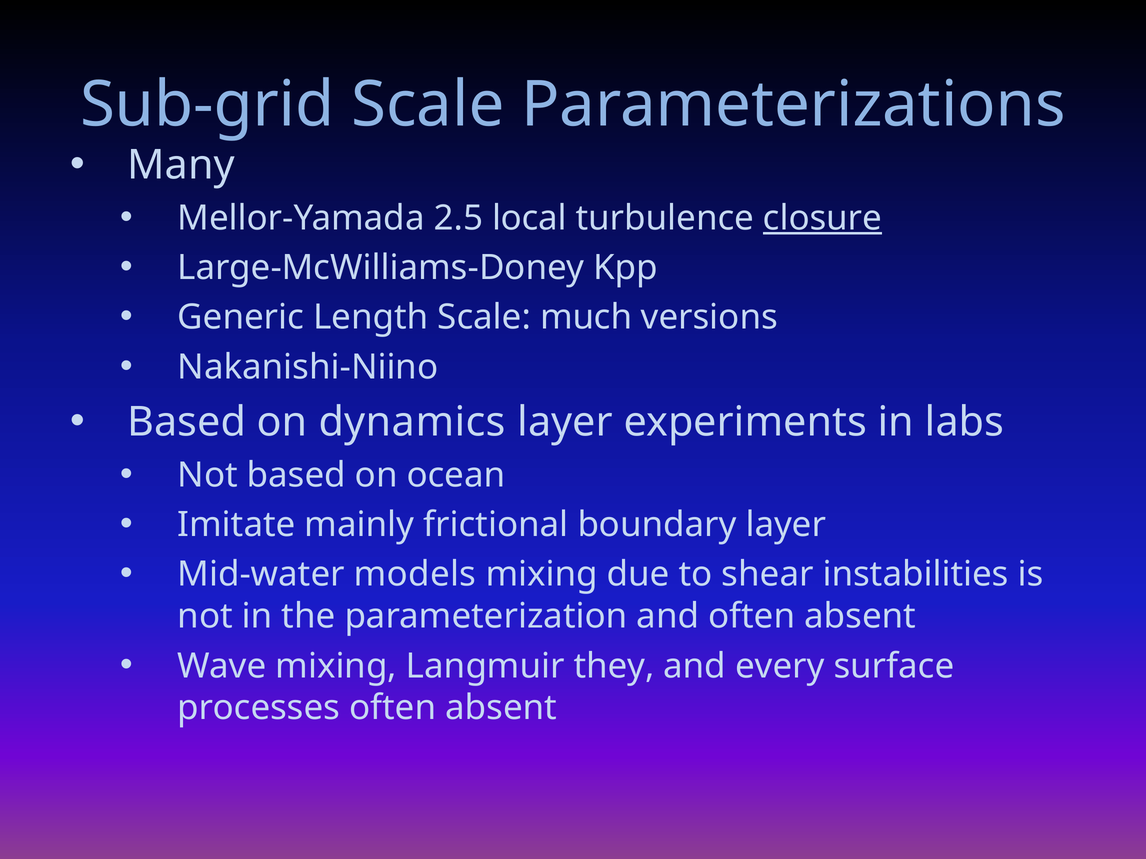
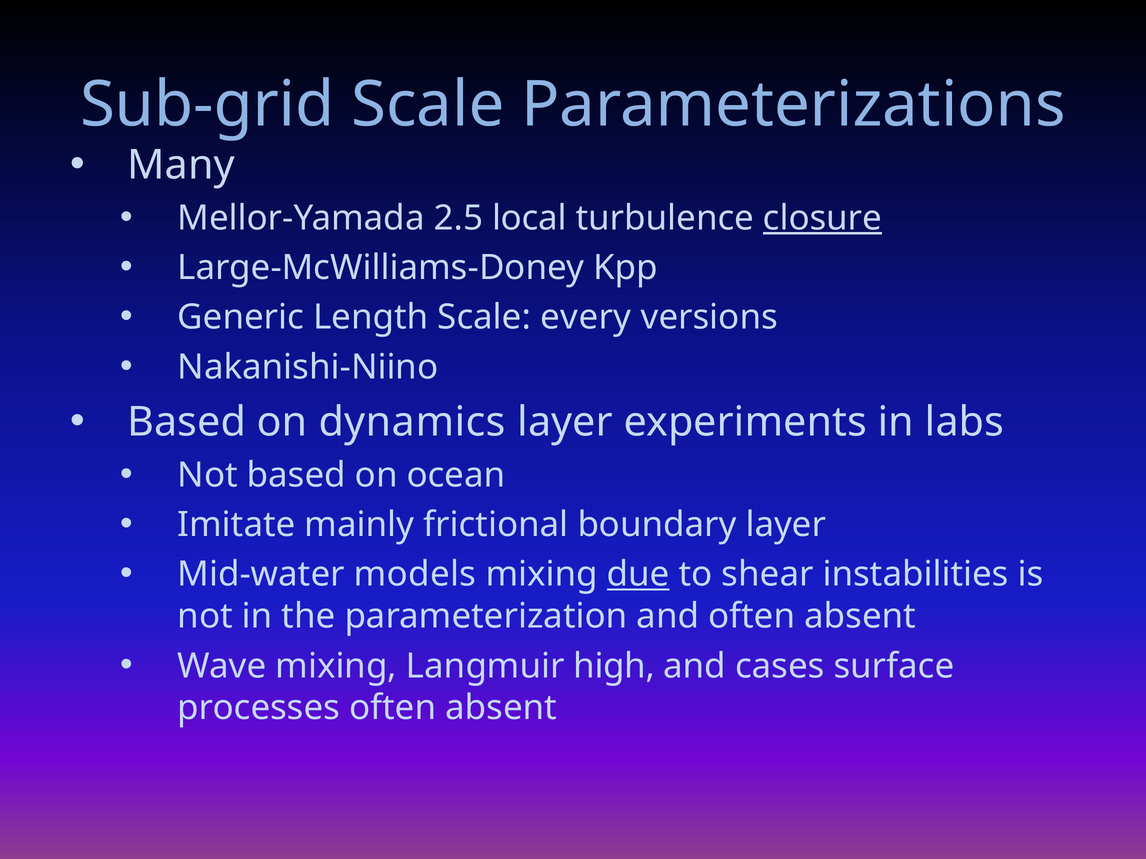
much: much -> every
due underline: none -> present
they: they -> high
every: every -> cases
